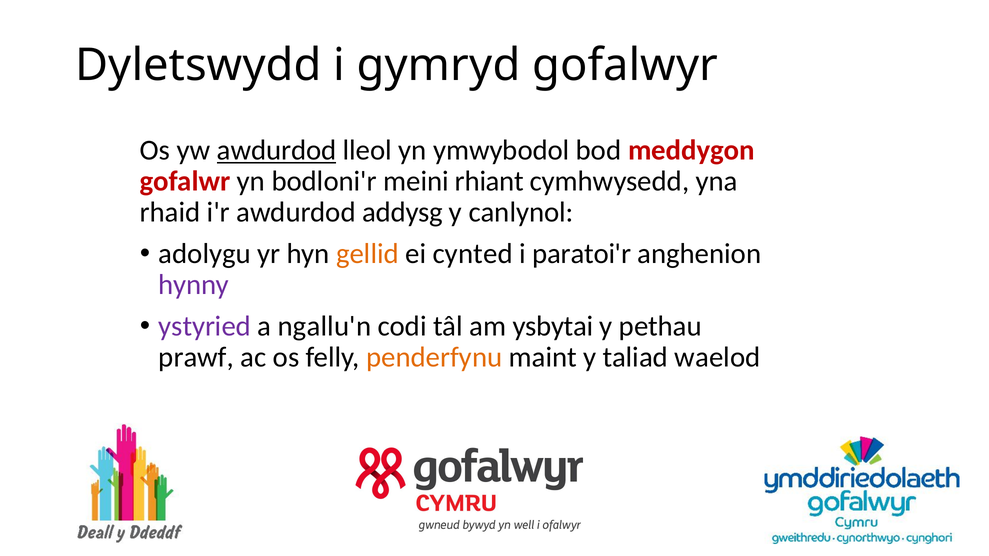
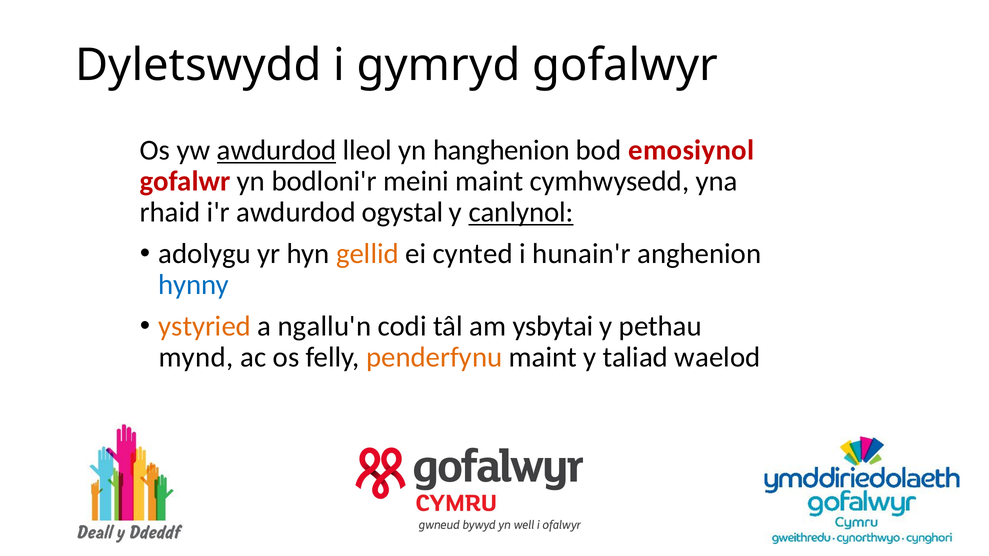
ymwybodol: ymwybodol -> hanghenion
meddygon: meddygon -> emosiynol
meini rhiant: rhiant -> maint
addysg: addysg -> ogystal
canlynol underline: none -> present
paratoi'r: paratoi'r -> hunain'r
hynny colour: purple -> blue
ystyried colour: purple -> orange
prawf: prawf -> mynd
